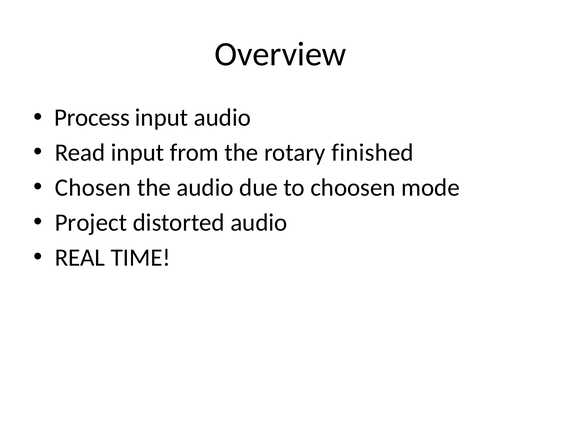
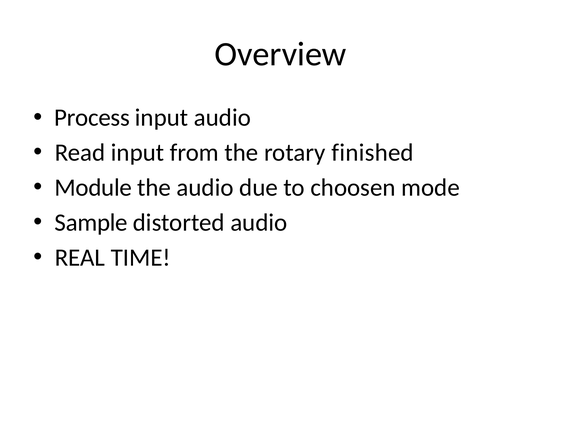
Chosen: Chosen -> Module
Project: Project -> Sample
